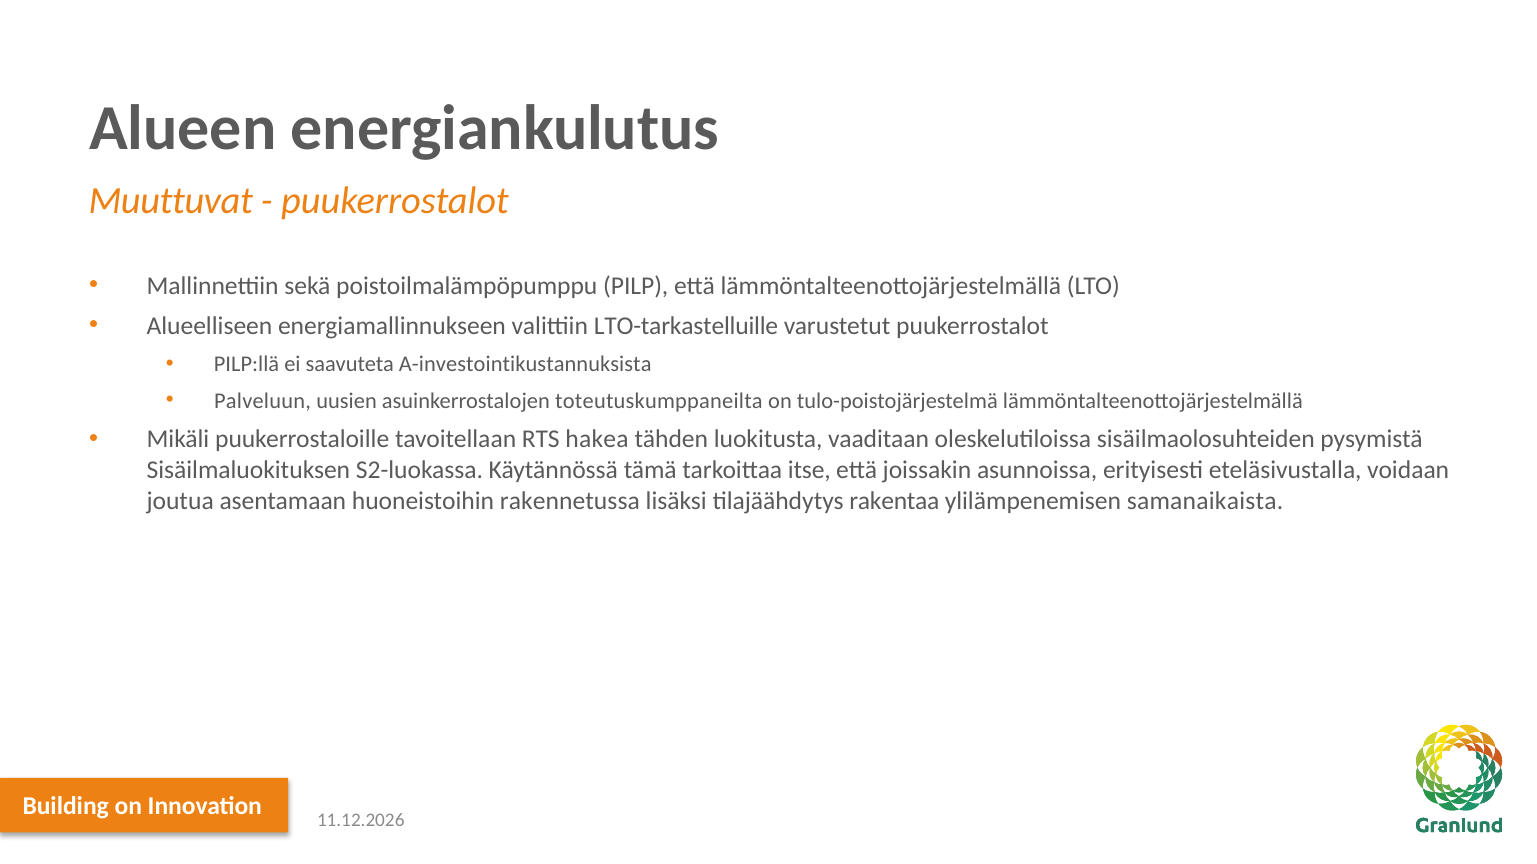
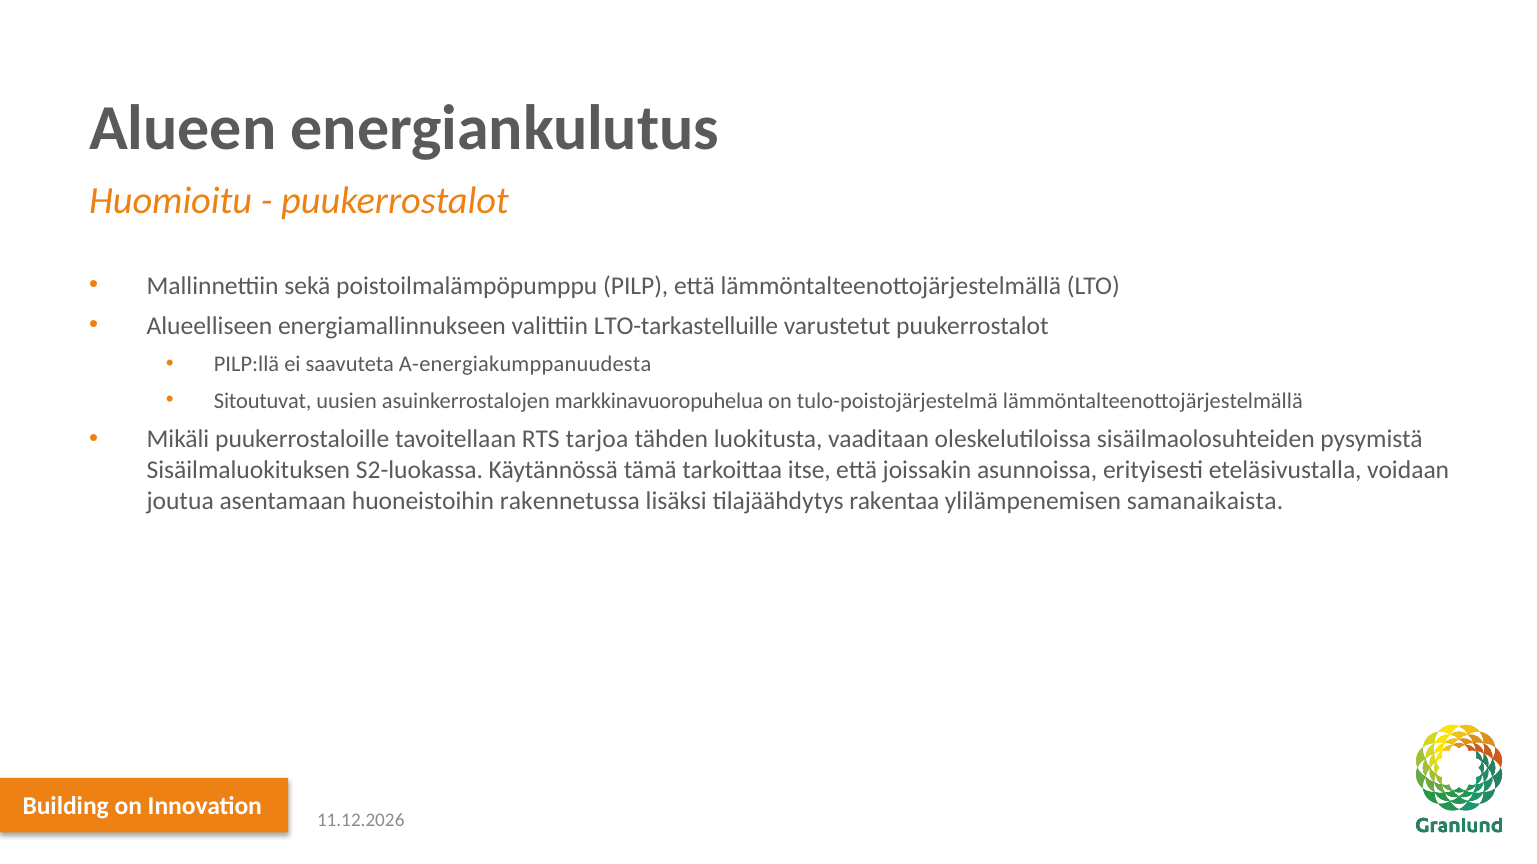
Muuttuvat: Muuttuvat -> Huomioitu
A-investointikustannuksista: A-investointikustannuksista -> A-energiakumppanuudesta
Palveluun: Palveluun -> Sitoutuvat
toteutuskumppaneilta: toteutuskumppaneilta -> markkinavuoropuhelua
hakea: hakea -> tarjoa
